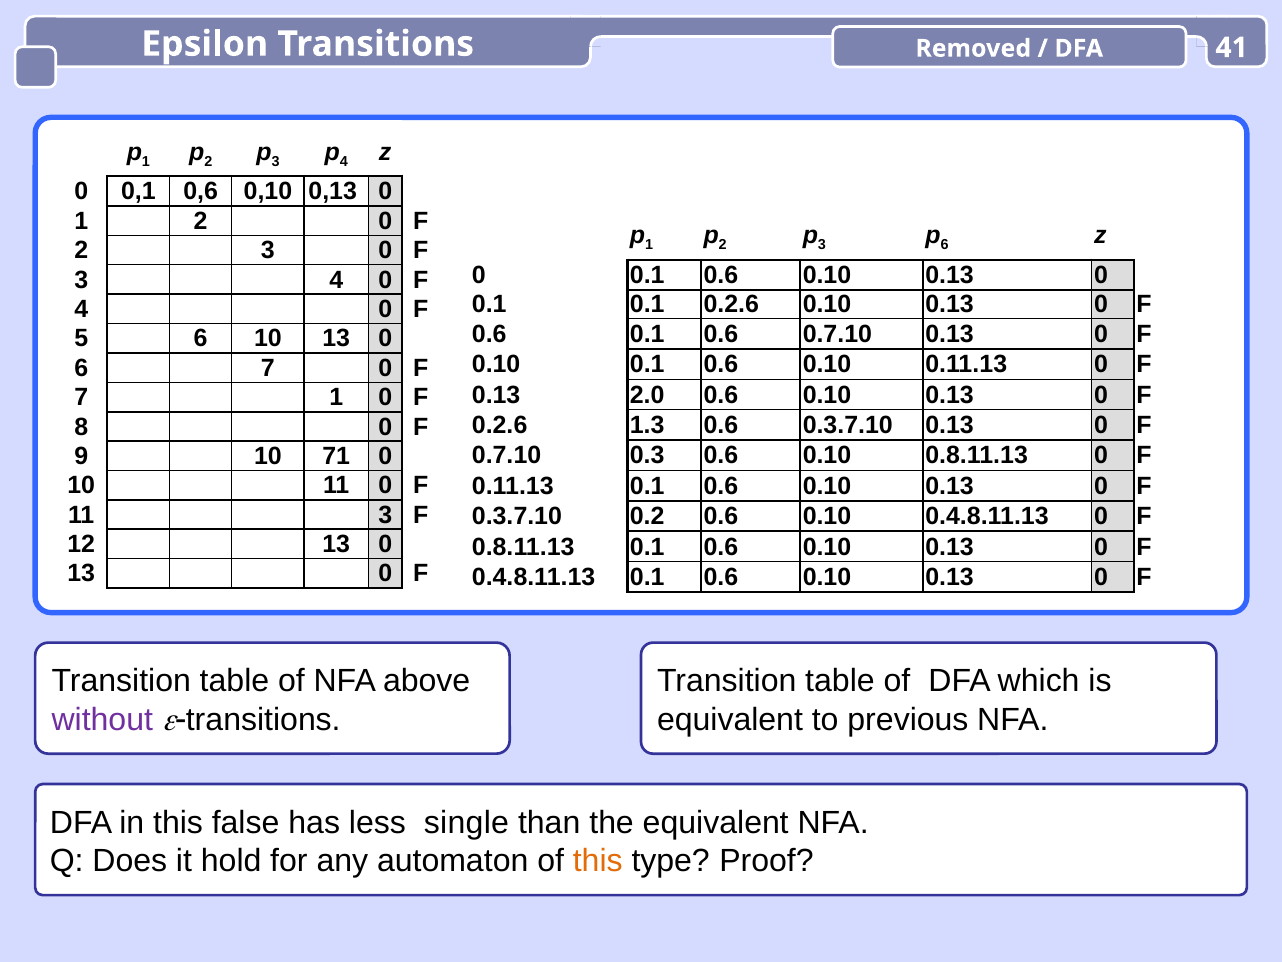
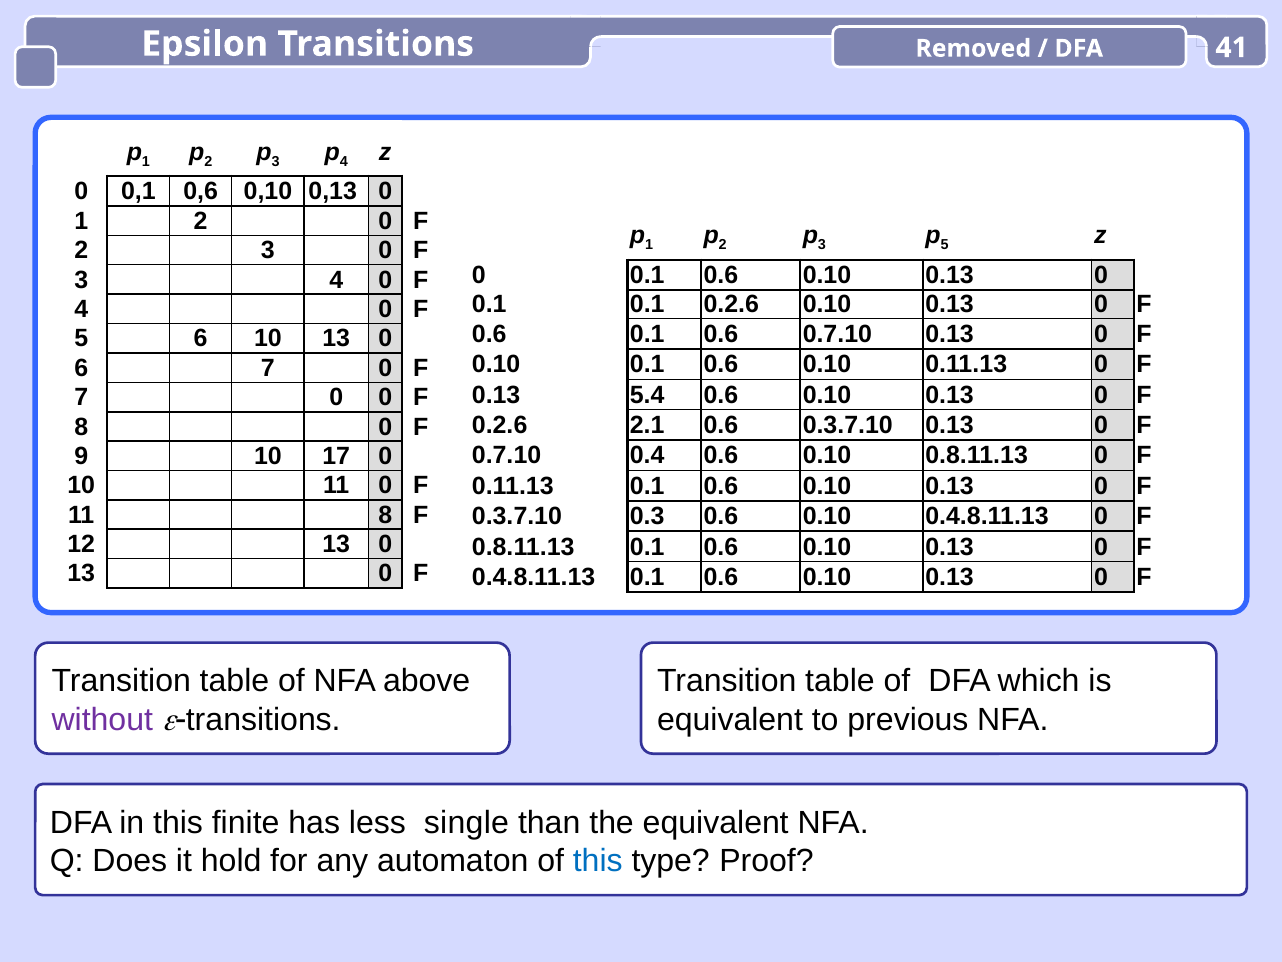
6 at (945, 245): 6 -> 5
2.0: 2.0 -> 5.4
1 at (336, 397): 1 -> 0
1.3: 1.3 -> 2.1
0.3: 0.3 -> 0.4
71: 71 -> 17
11 3: 3 -> 8
0.2: 0.2 -> 0.3
false: false -> finite
this at (598, 861) colour: orange -> blue
